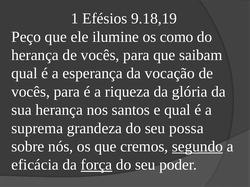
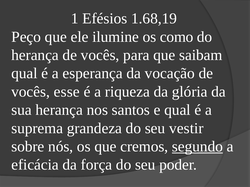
9.18,19: 9.18,19 -> 1.68,19
para at (67, 92): para -> esse
possa: possa -> vestir
força underline: present -> none
